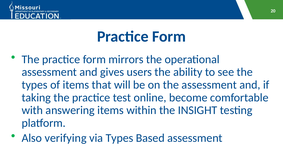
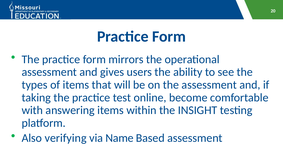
via Types: Types -> Name
